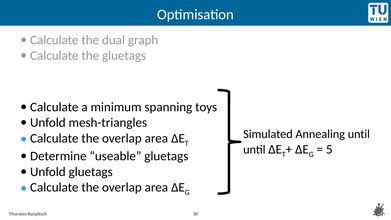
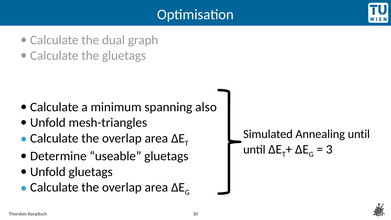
toys: toys -> also
5: 5 -> 3
